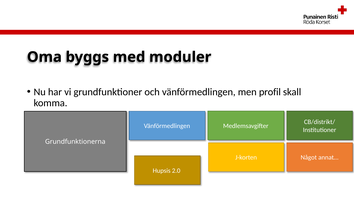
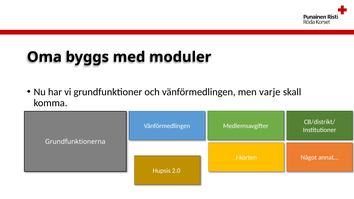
profil: profil -> varje
